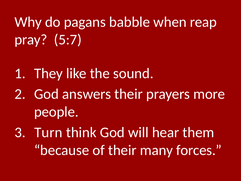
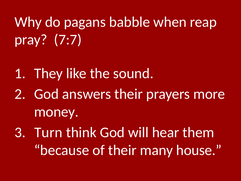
5:7: 5:7 -> 7:7
people: people -> money
forces: forces -> house
